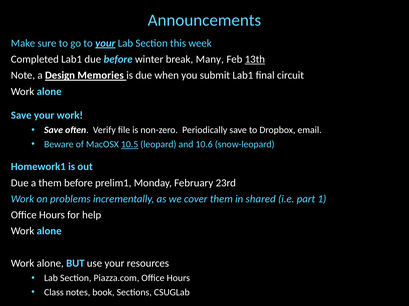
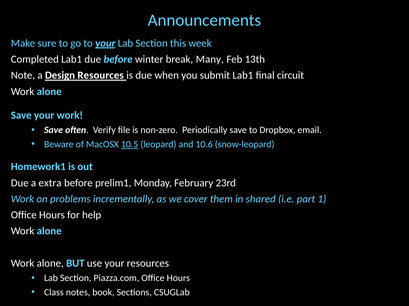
13th underline: present -> none
Design Memories: Memories -> Resources
a them: them -> extra
